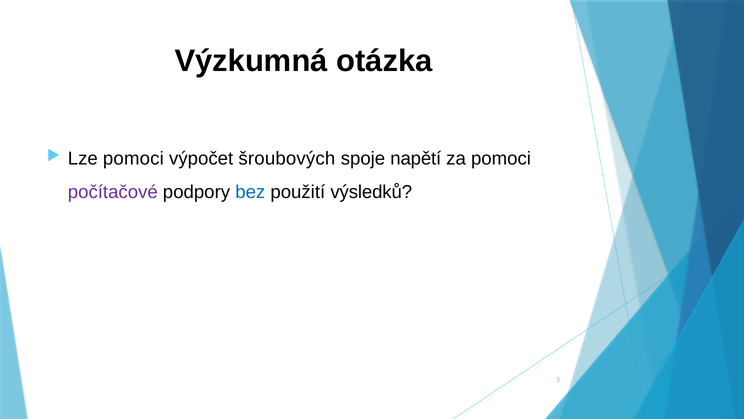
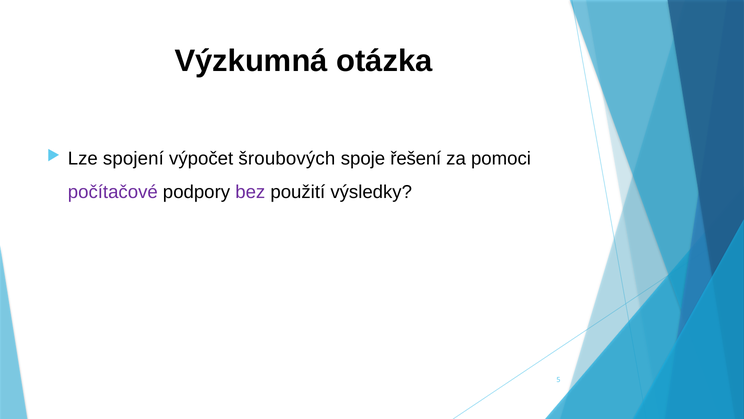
Lze pomoci: pomoci -> spojení
napětí: napětí -> řešení
bez colour: blue -> purple
výsledků: výsledků -> výsledky
